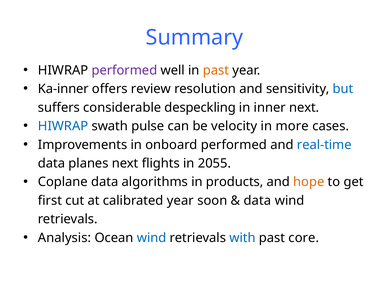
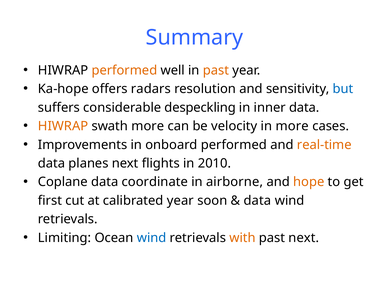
performed at (124, 70) colour: purple -> orange
Ka-inner: Ka-inner -> Ka-hope
review: review -> radars
inner next: next -> data
HIWRAP at (63, 126) colour: blue -> orange
swath pulse: pulse -> more
real-time colour: blue -> orange
2055: 2055 -> 2010
algorithms: algorithms -> coordinate
products: products -> airborne
Analysis: Analysis -> Limiting
with colour: blue -> orange
past core: core -> next
